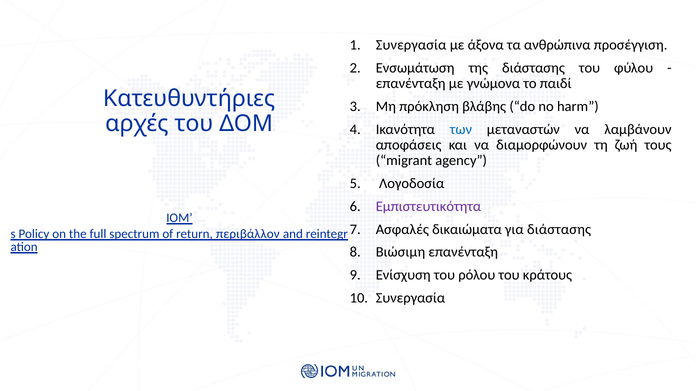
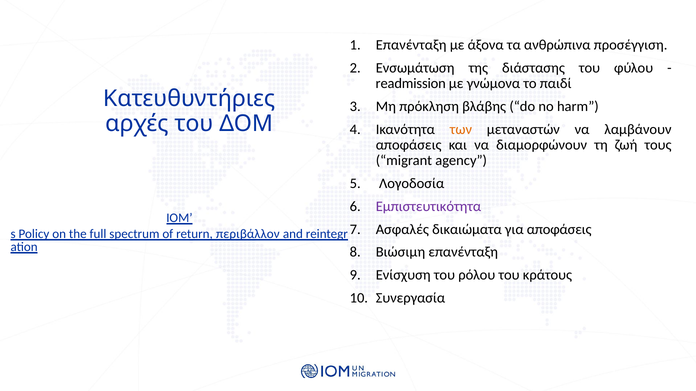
Συνεργασία at (411, 45): Συνεργασία -> Επανένταξη
επανένταξη at (411, 84): επανένταξη -> readmission
των colour: blue -> orange
για διάστασης: διάστασης -> αποφάσεις
